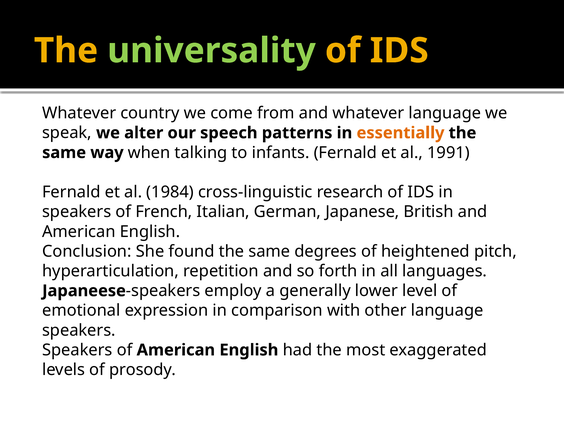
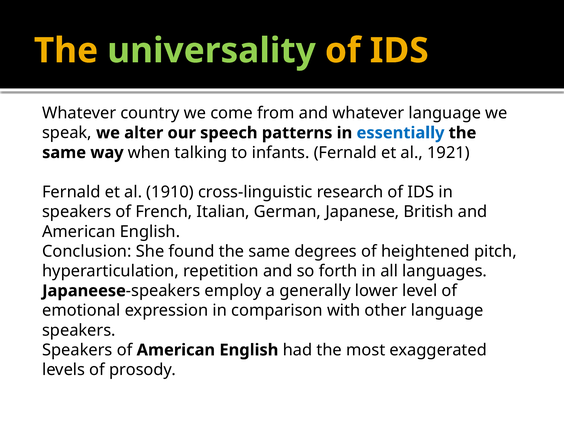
essentially colour: orange -> blue
1991: 1991 -> 1921
1984: 1984 -> 1910
